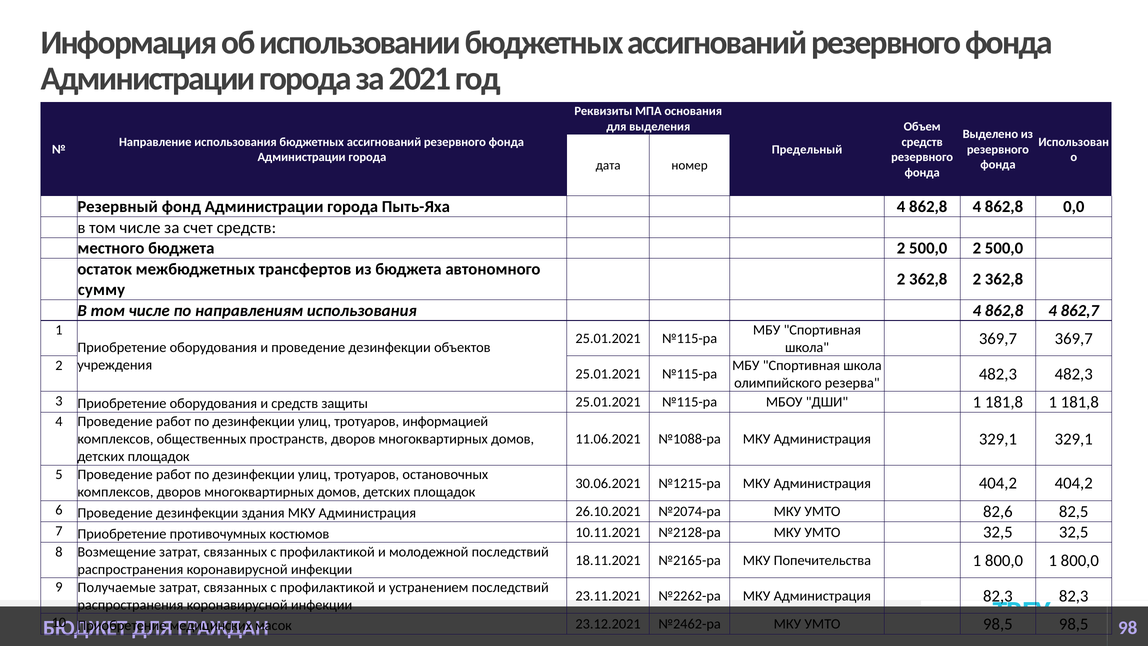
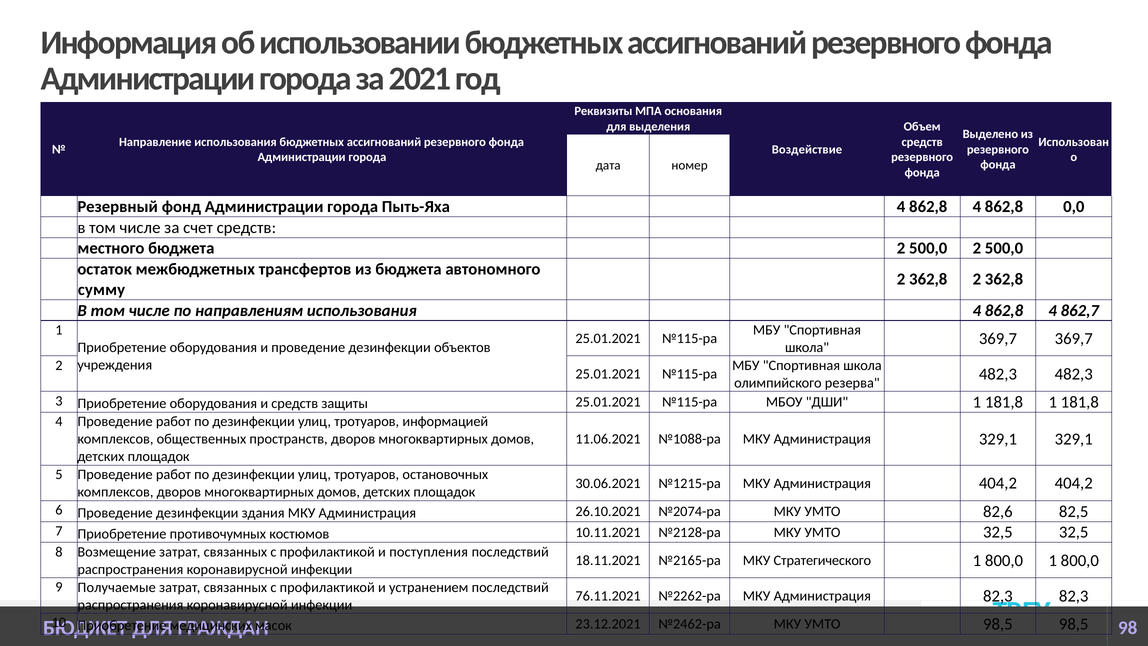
Предельный: Предельный -> Воздействие
молодежной: молодежной -> поступления
Попечительства: Попечительства -> Стратегического
23.11.2021: 23.11.2021 -> 76.11.2021
